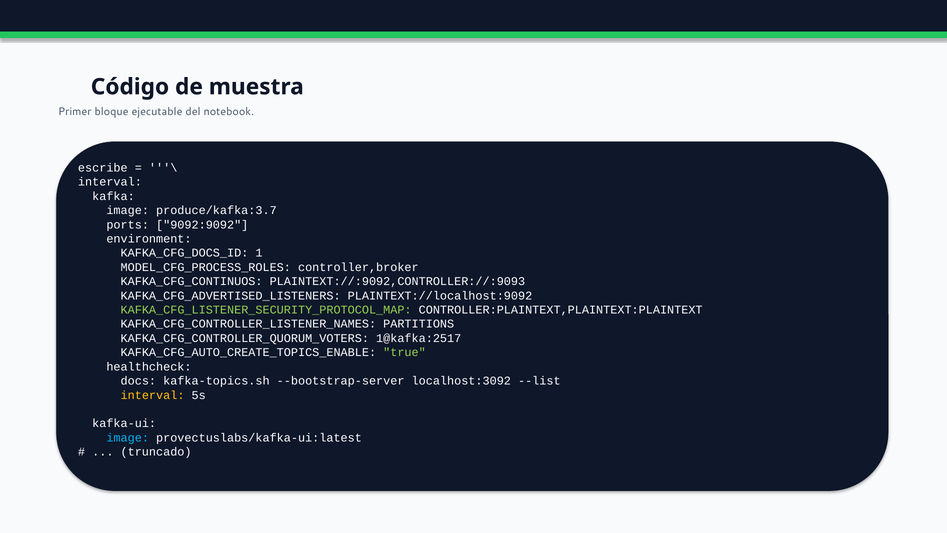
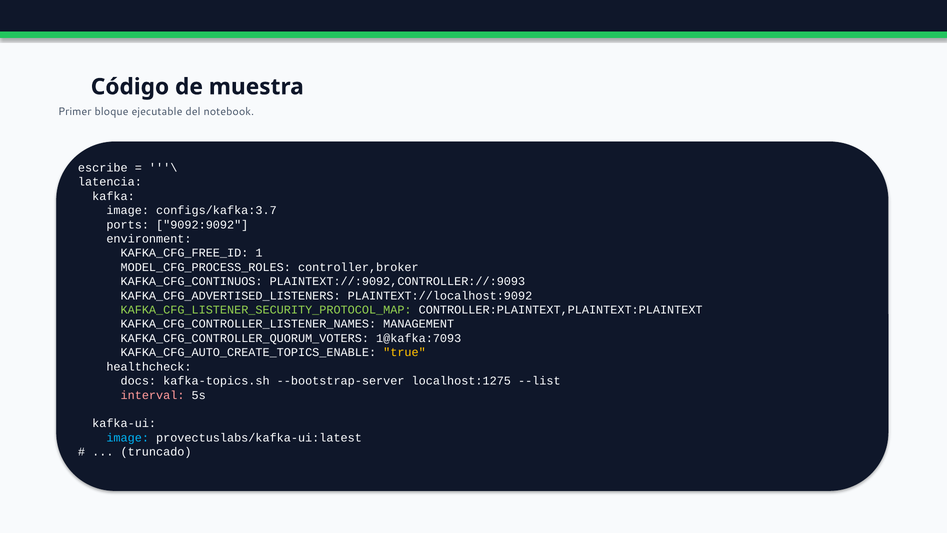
interval at (110, 182): interval -> latencia
produce/kafka:3.7: produce/kafka:3.7 -> configs/kafka:3.7
KAFKA_CFG_DOCS_ID: KAFKA_CFG_DOCS_ID -> KAFKA_CFG_FREE_ID
PARTITIONS: PARTITIONS -> MANAGEMENT
1@kafka:2517: 1@kafka:2517 -> 1@kafka:7093
true colour: light green -> yellow
localhost:3092: localhost:3092 -> localhost:1275
interval at (153, 395) colour: yellow -> pink
